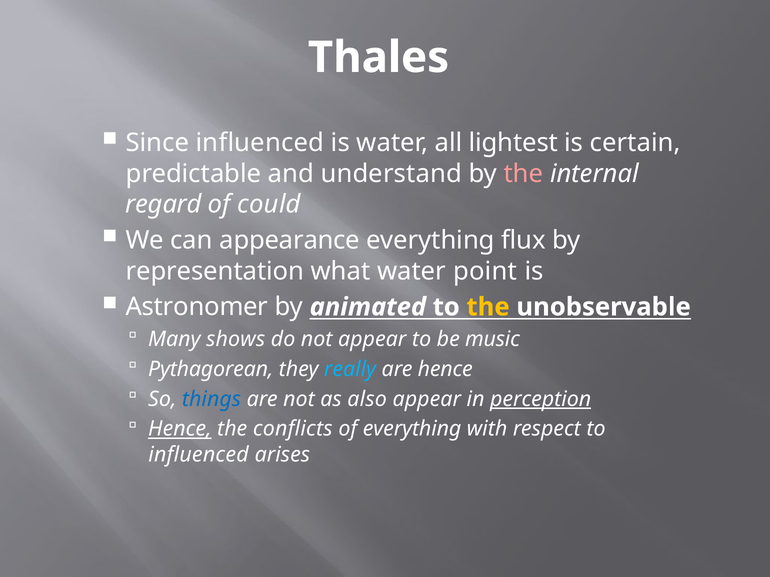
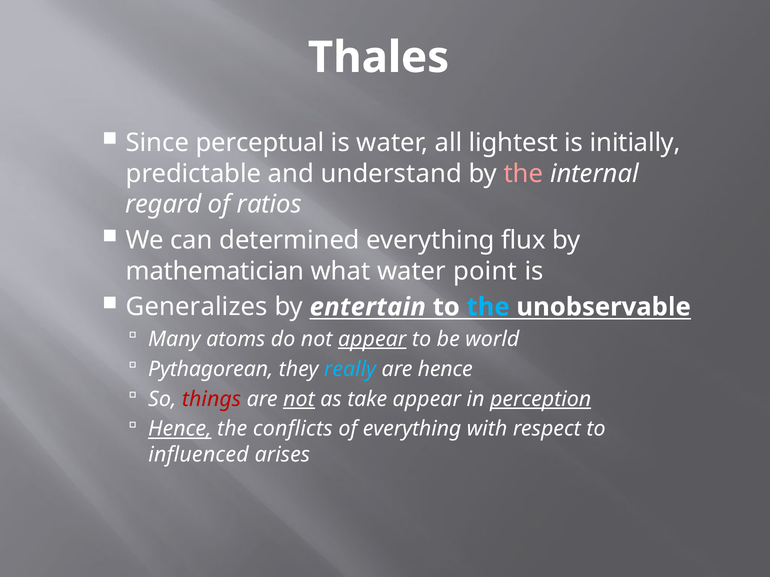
Since influenced: influenced -> perceptual
certain: certain -> initially
could: could -> ratios
appearance: appearance -> determined
representation: representation -> mathematician
Astronomer: Astronomer -> Generalizes
animated: animated -> entertain
the at (488, 307) colour: yellow -> light blue
shows: shows -> atoms
appear at (372, 339) underline: none -> present
music: music -> world
things colour: blue -> red
not at (299, 399) underline: none -> present
also: also -> take
